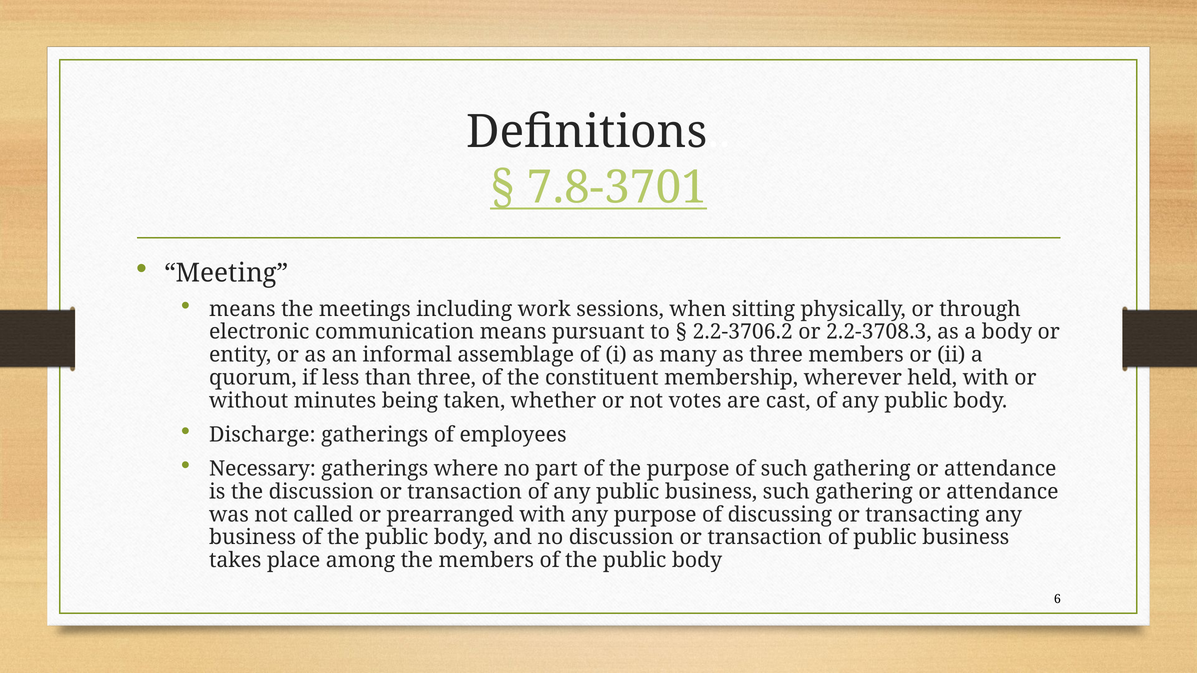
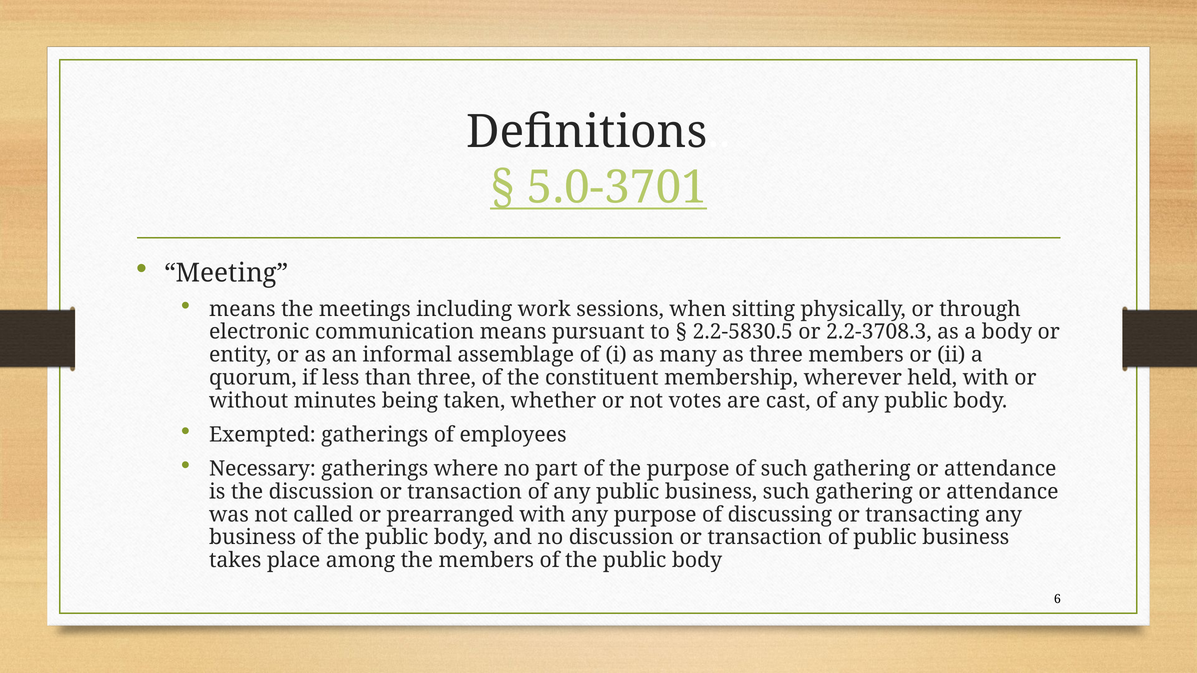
7.8-3701: 7.8-3701 -> 5.0-3701
2.2-3706.2: 2.2-3706.2 -> 2.2-5830.5
Discharge: Discharge -> Exempted
